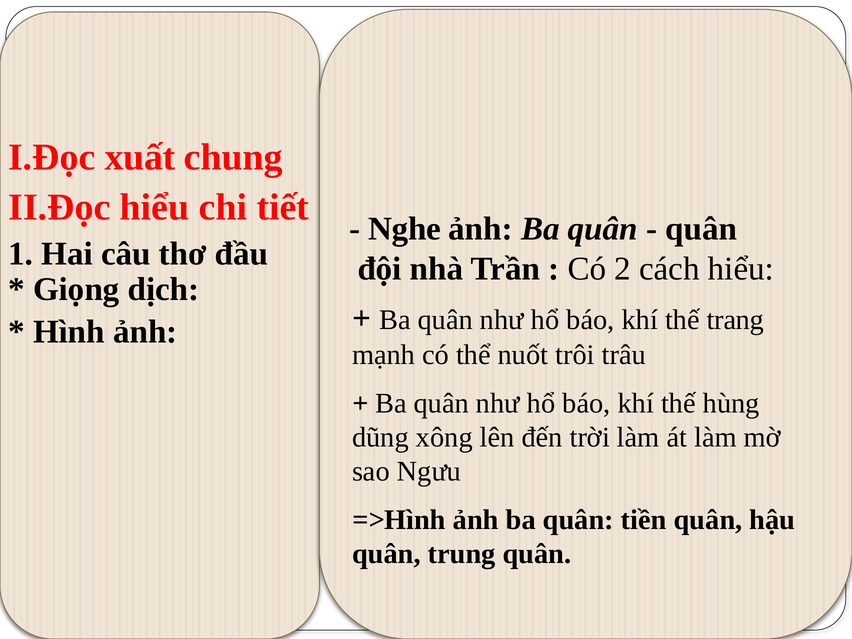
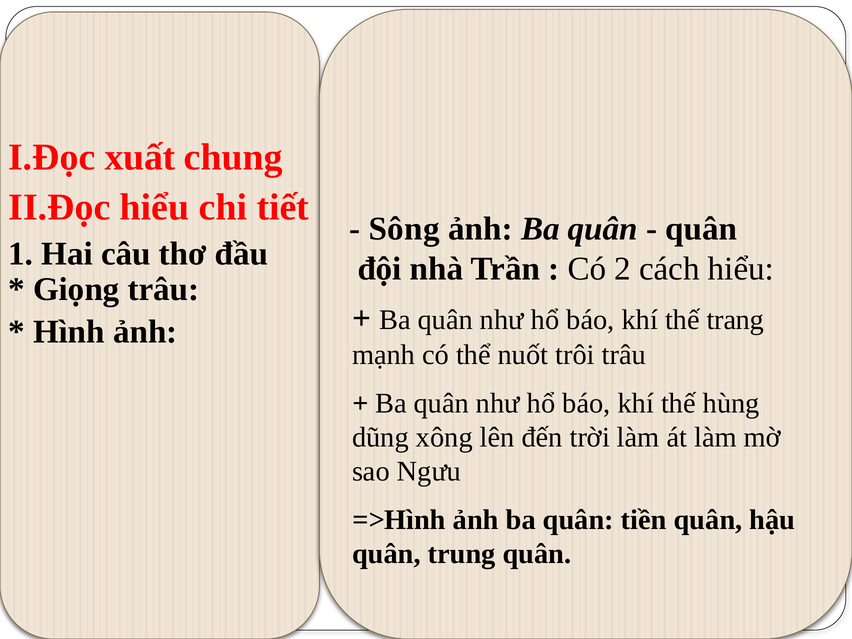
Nghe: Nghe -> Sông
Giọng dịch: dịch -> trâu
